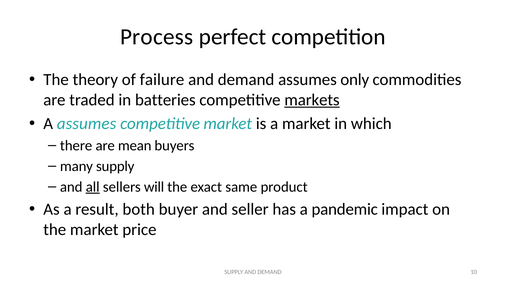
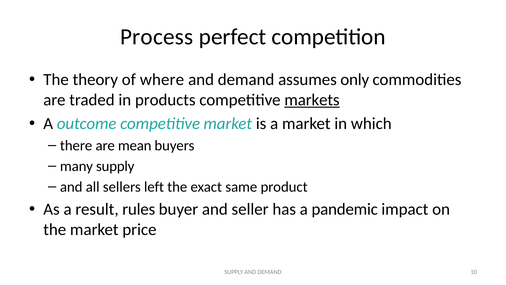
failure: failure -> where
batteries: batteries -> products
A assumes: assumes -> outcome
all underline: present -> none
will: will -> left
both: both -> rules
